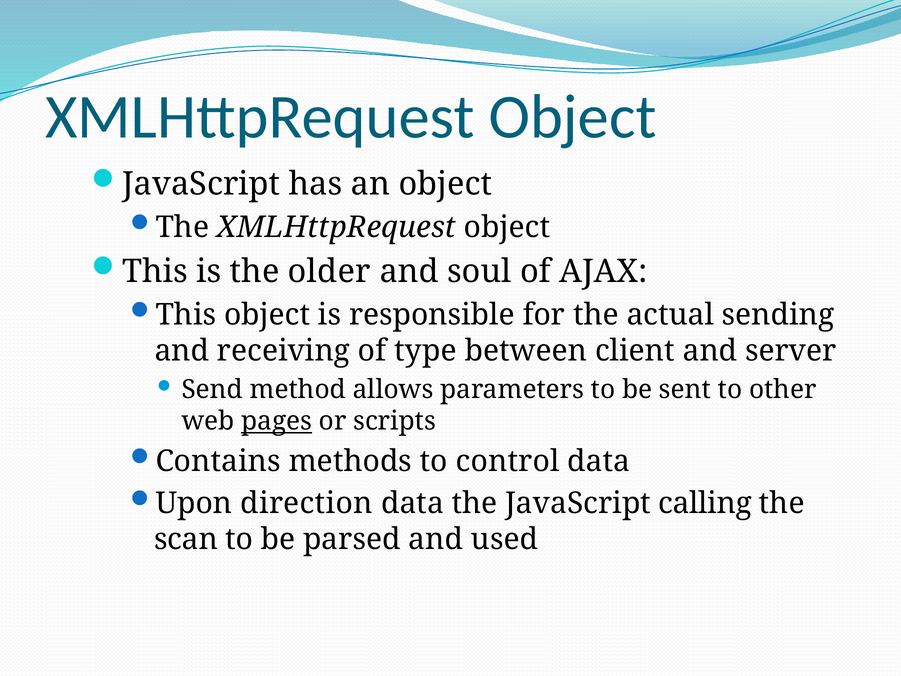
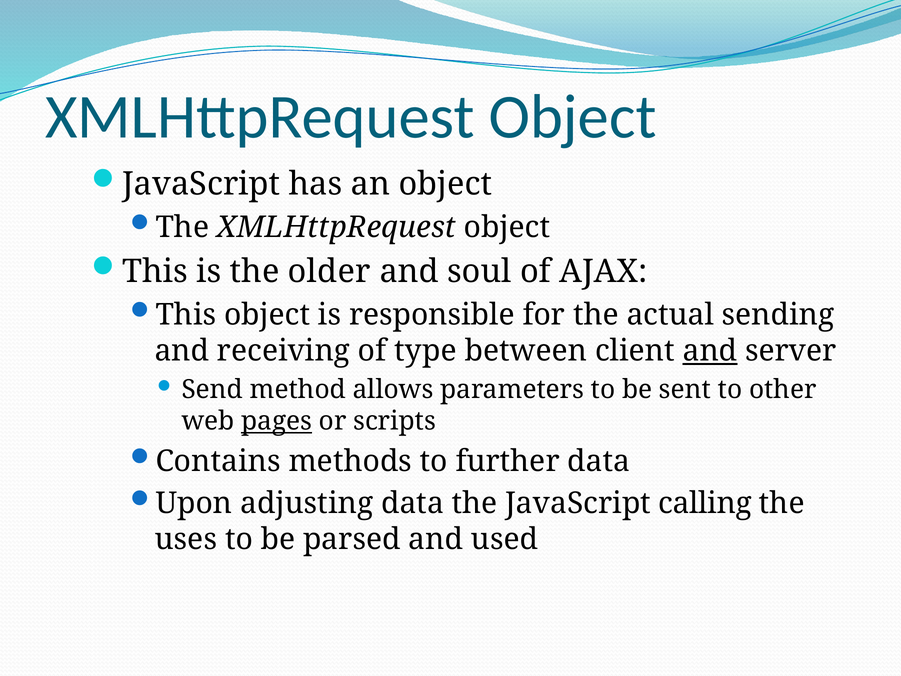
and at (710, 351) underline: none -> present
control: control -> further
direction: direction -> adjusting
scan: scan -> uses
